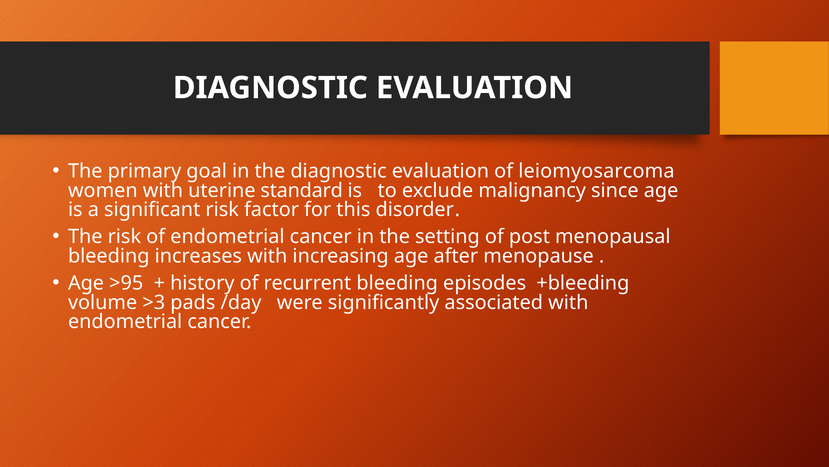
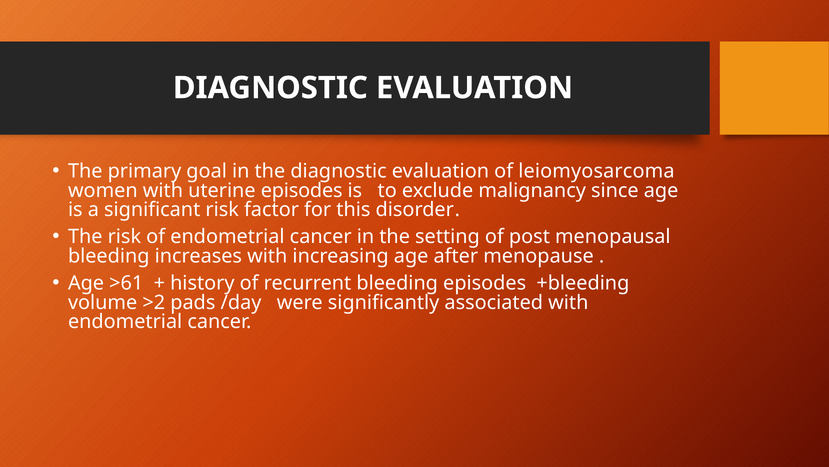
uterine standard: standard -> episodes
>95: >95 -> >61
>3: >3 -> >2
